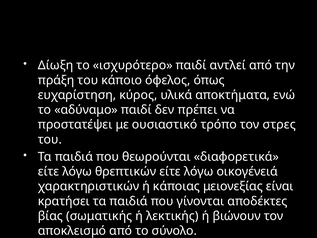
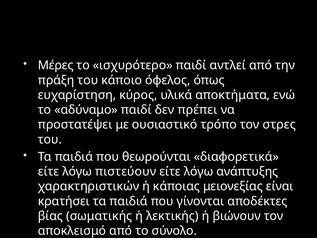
Δίωξη: Δίωξη -> Μέρες
θρεπτικών: θρεπτικών -> πιστεύουν
οικογένειά: οικογένειά -> ανάπτυξης
